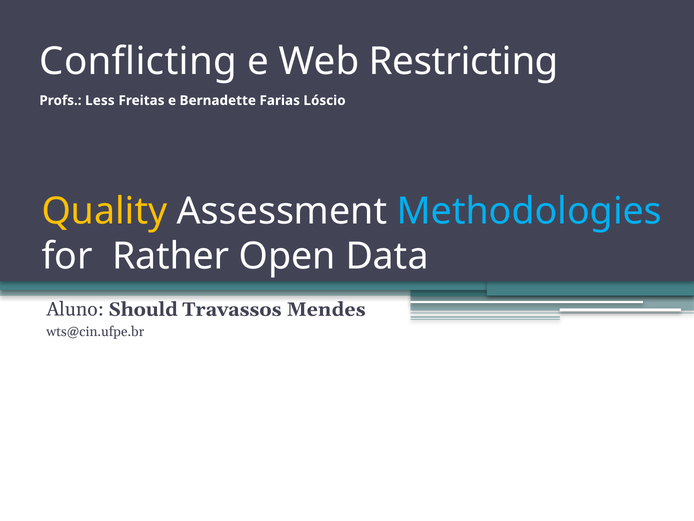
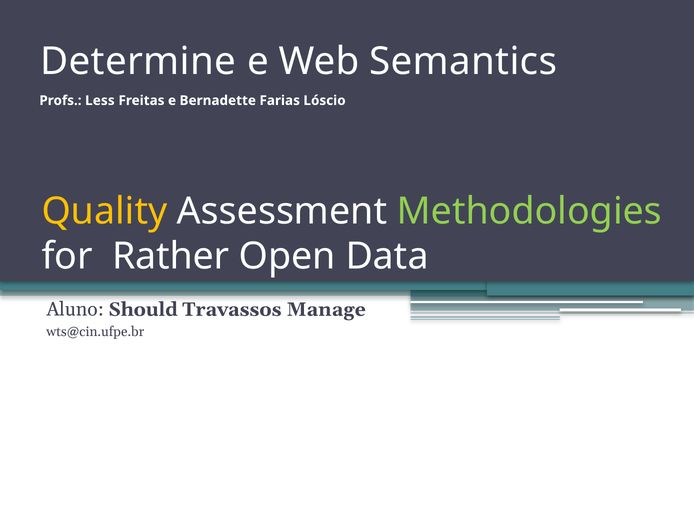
Conflicting: Conflicting -> Determine
Restricting: Restricting -> Semantics
Methodologies colour: light blue -> light green
Mendes: Mendes -> Manage
